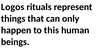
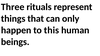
Logos: Logos -> Three
